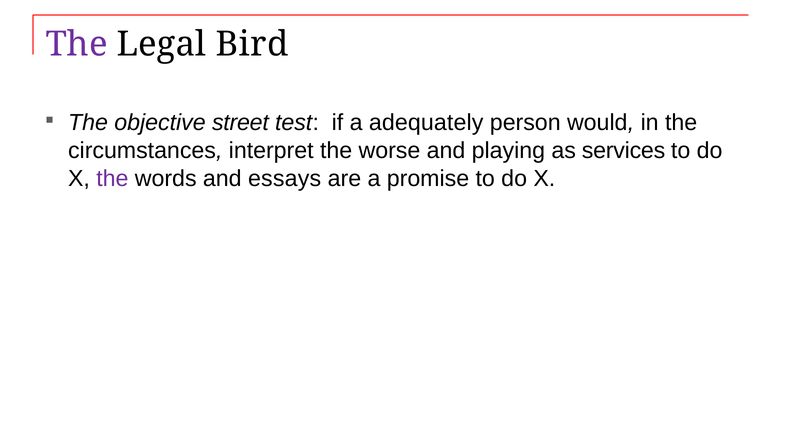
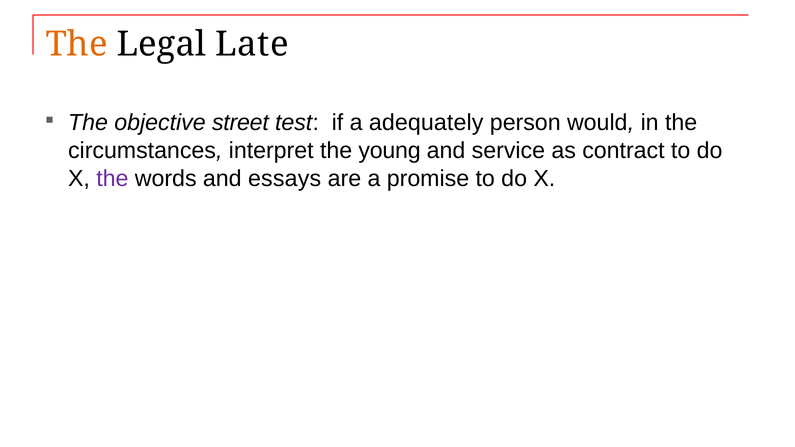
The at (77, 44) colour: purple -> orange
Bird: Bird -> Late
worse: worse -> young
playing: playing -> service
services: services -> contract
